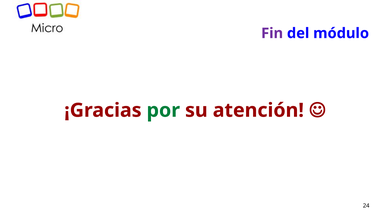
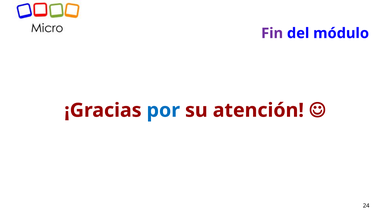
por colour: green -> blue
